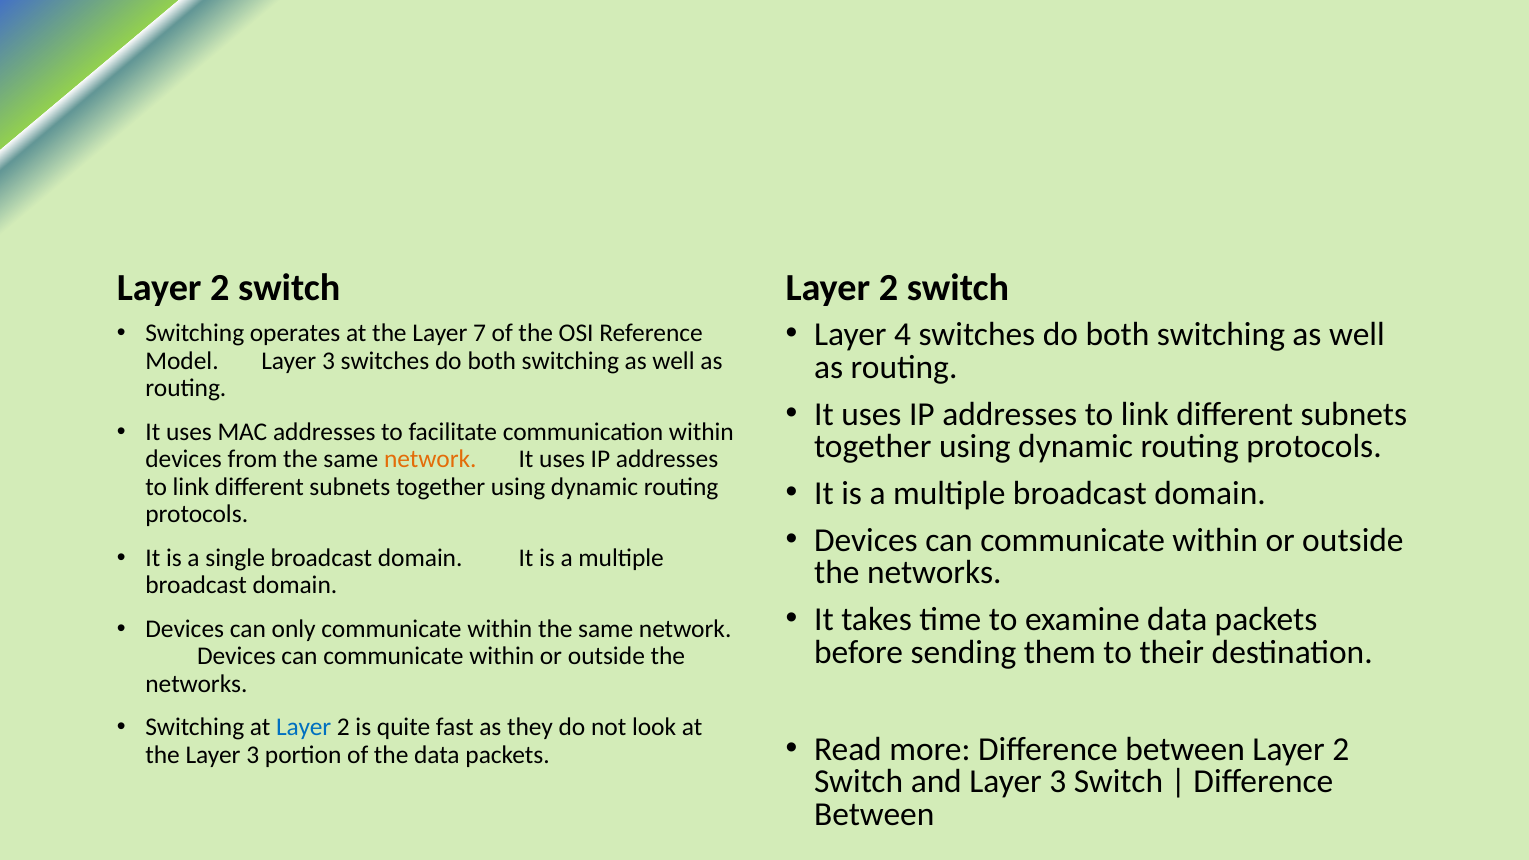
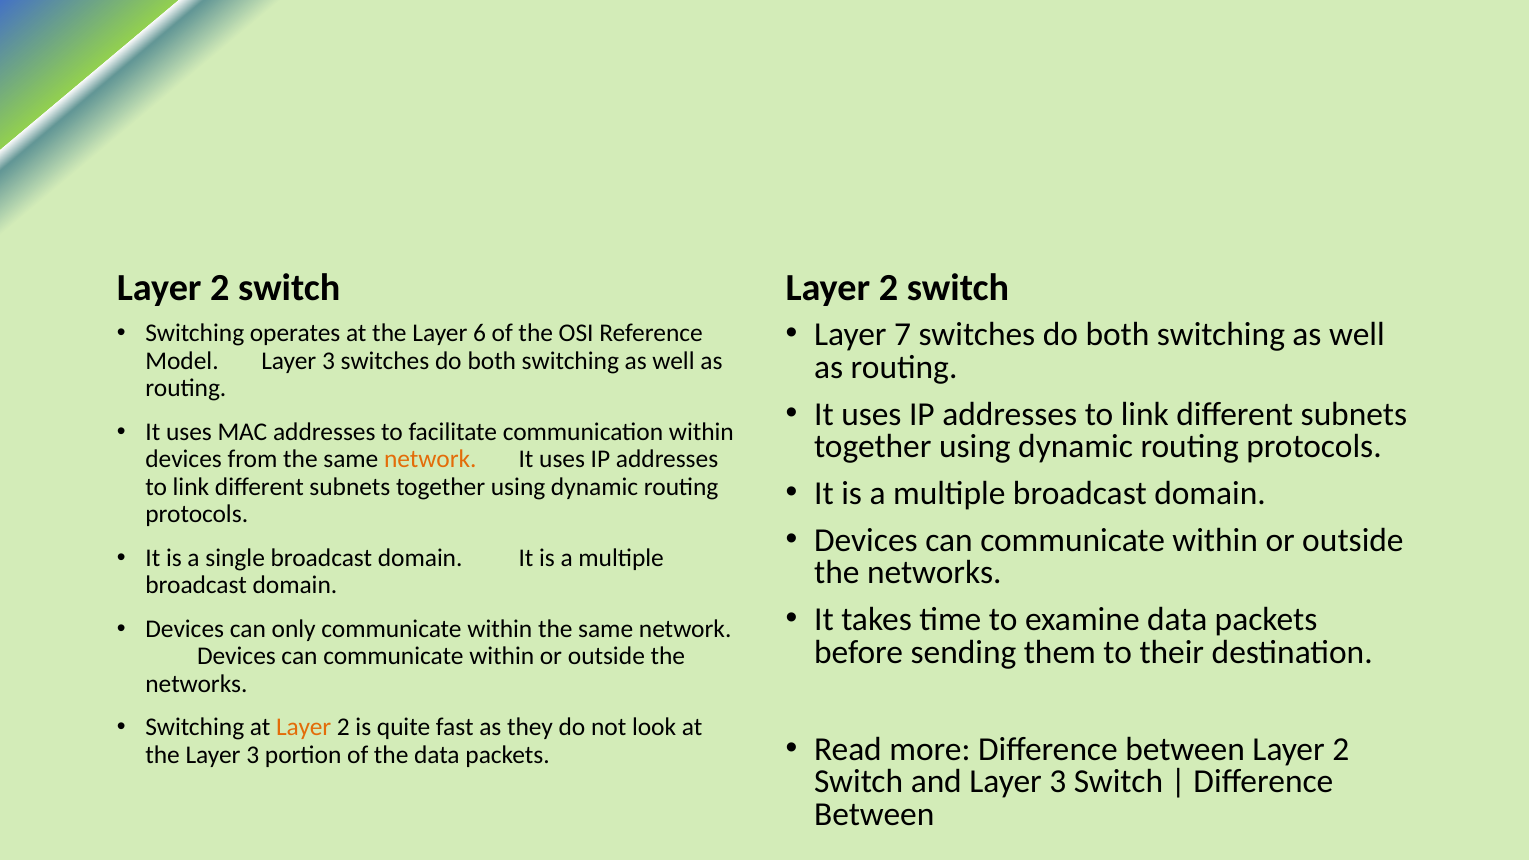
4: 4 -> 7
7: 7 -> 6
Layer at (304, 727) colour: blue -> orange
